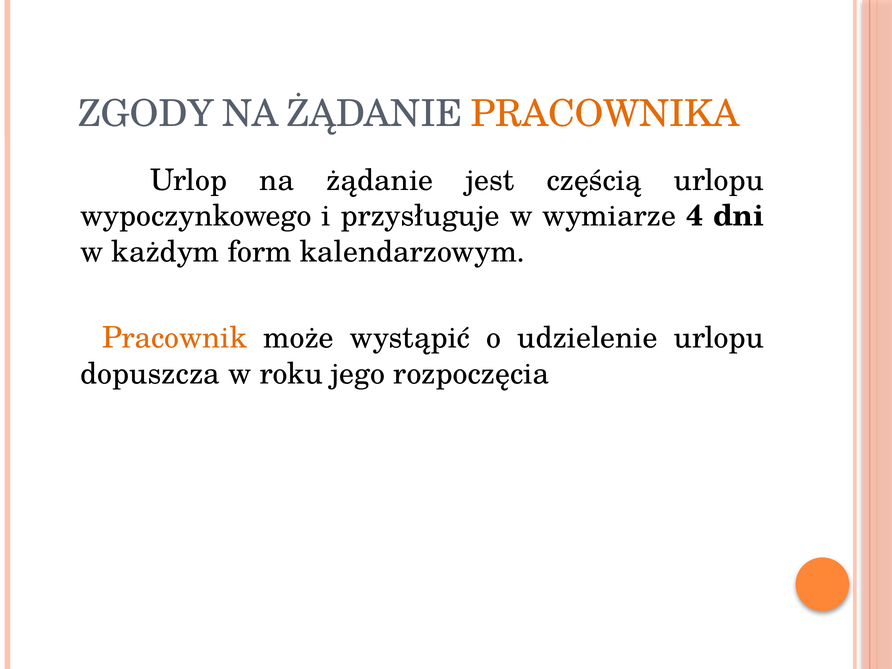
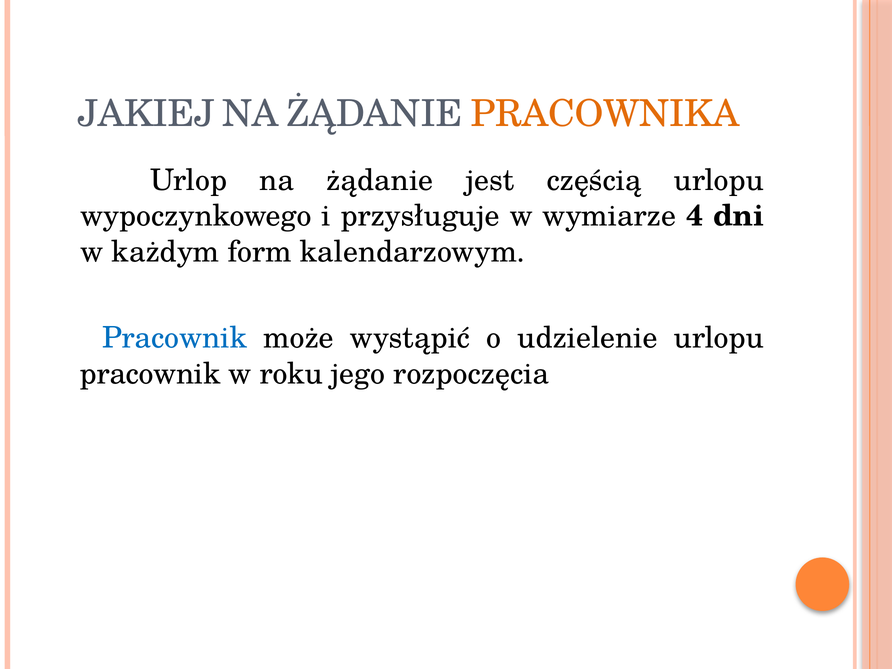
ZGODY: ZGODY -> JAKIEJ
Pracownik at (175, 338) colour: orange -> blue
dopuszcza at (150, 374): dopuszcza -> pracownik
